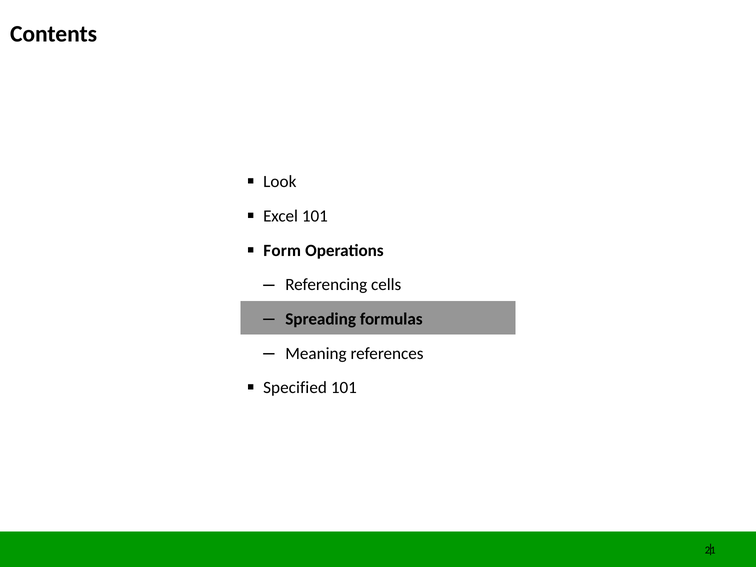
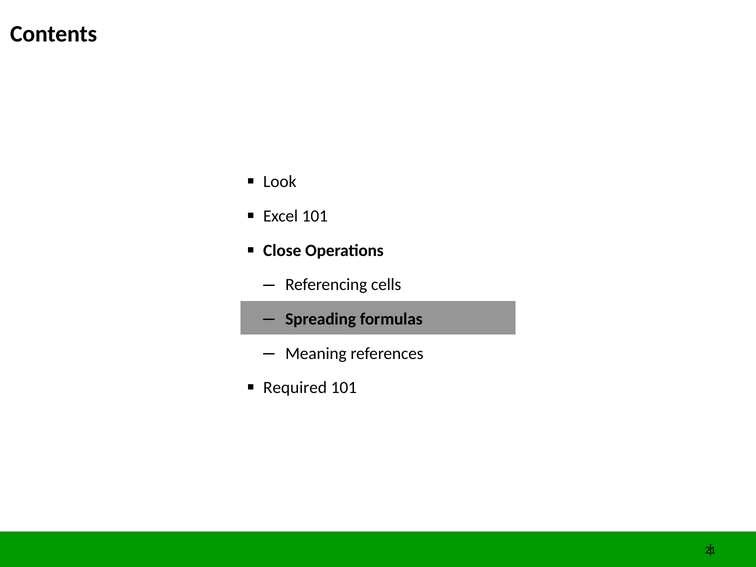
Form: Form -> Close
Specified: Specified -> Required
